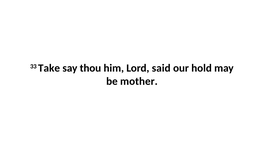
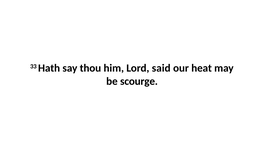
Take: Take -> Hath
hold: hold -> heat
mother: mother -> scourge
